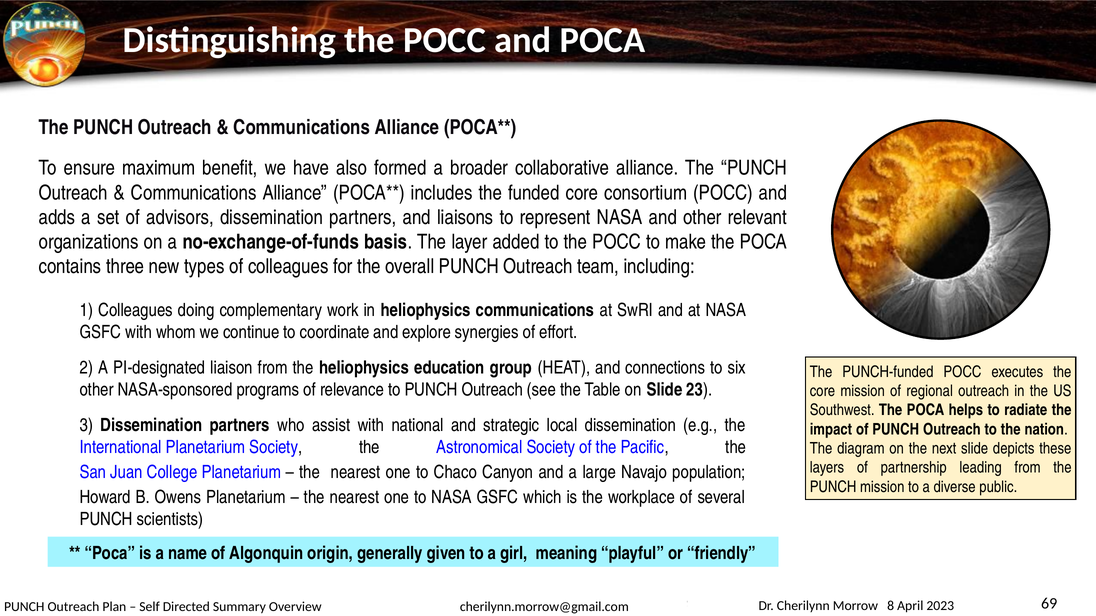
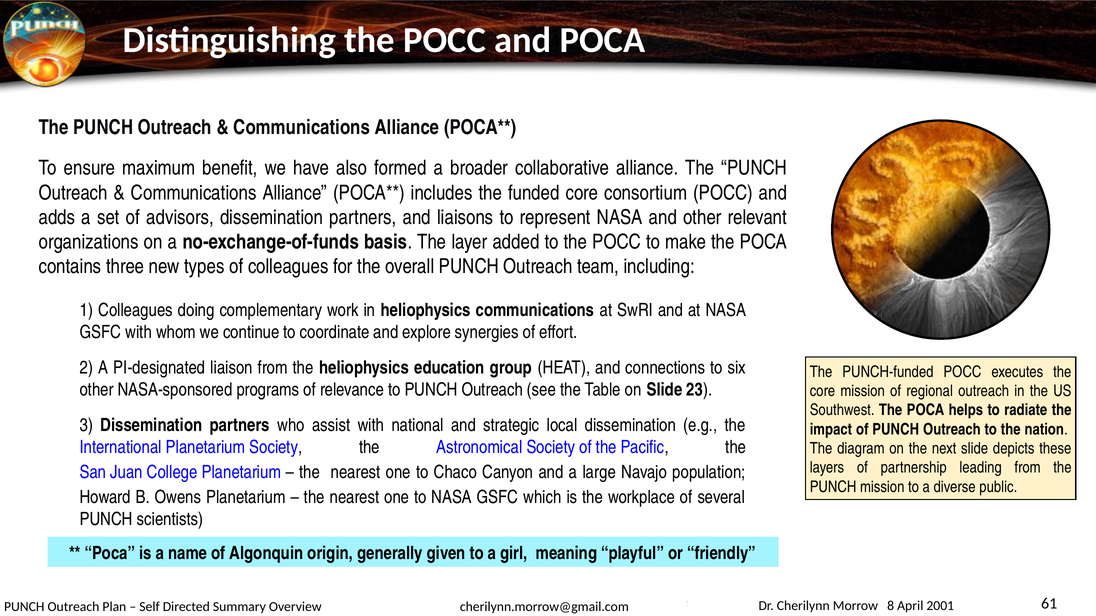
2023: 2023 -> 2001
69: 69 -> 61
